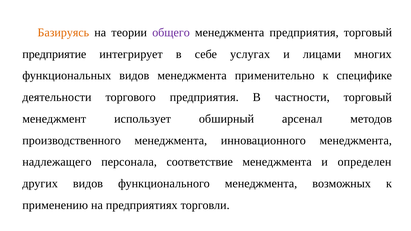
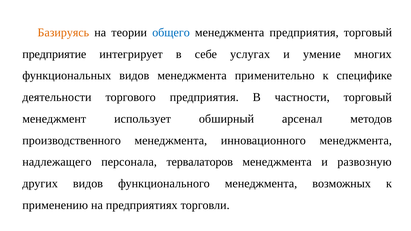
общего colour: purple -> blue
лицами: лицами -> умение
соответствие: соответствие -> тервалаторов
определен: определен -> развозную
